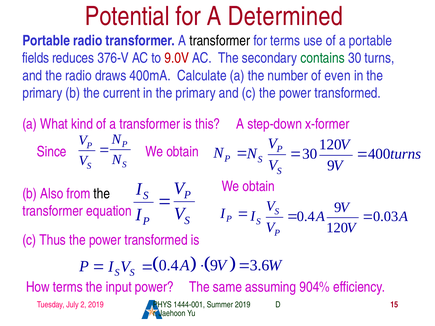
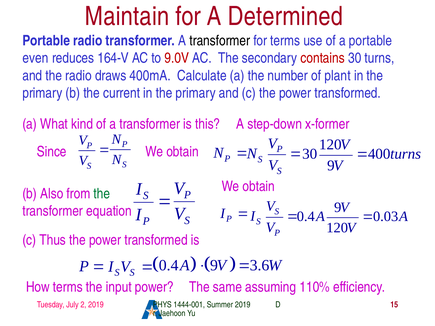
Potential: Potential -> Maintain
fields: fields -> even
376-V: 376-V -> 164-V
contains colour: green -> red
even: even -> plant
the at (102, 194) colour: black -> green
904%: 904% -> 110%
